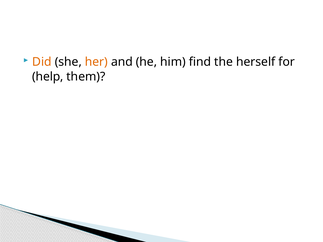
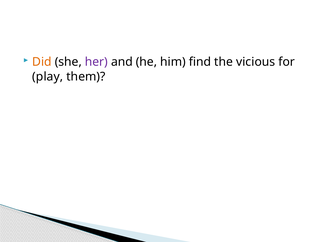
her colour: orange -> purple
herself: herself -> vicious
help: help -> play
